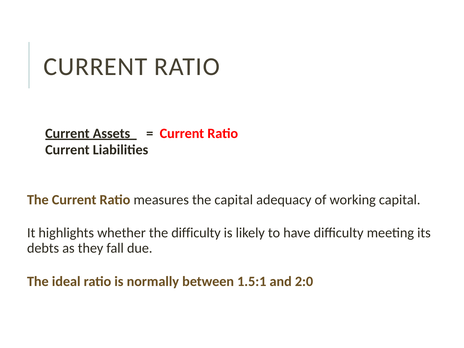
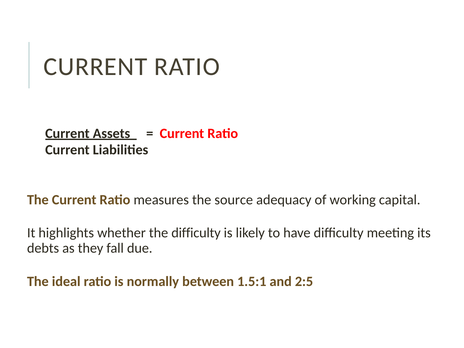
the capital: capital -> source
2:0: 2:0 -> 2:5
